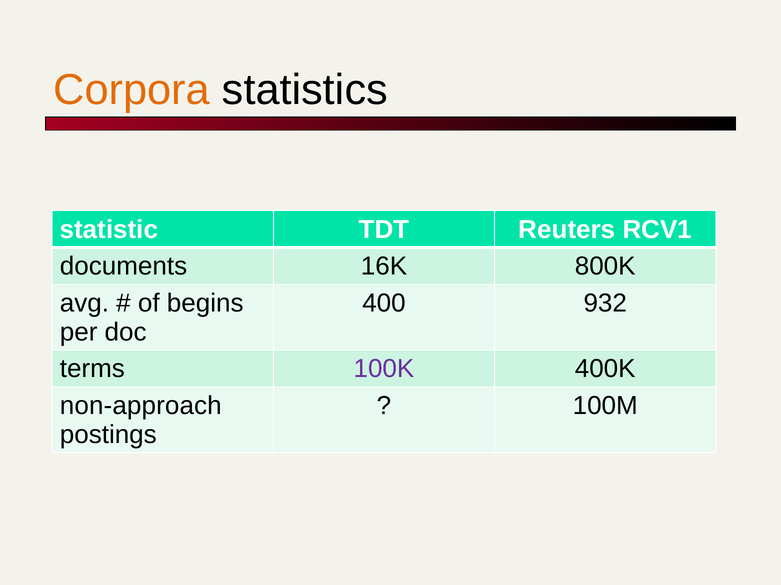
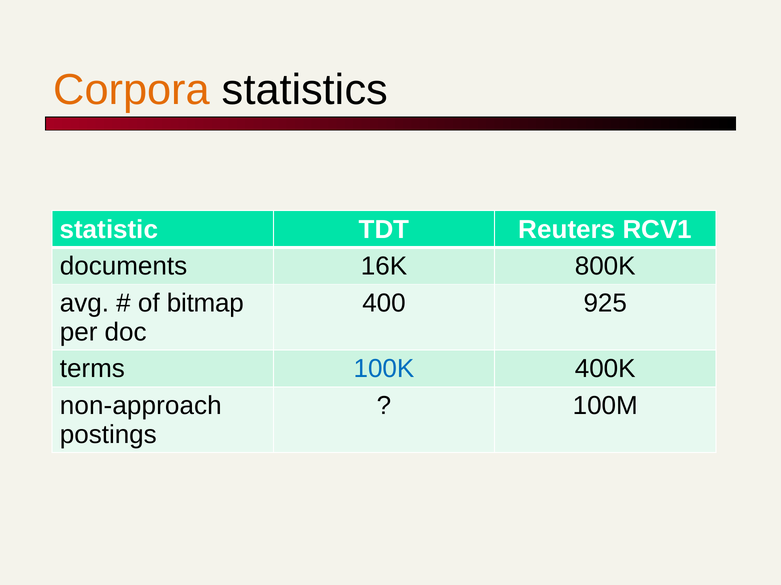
begins: begins -> bitmap
932: 932 -> 925
100K colour: purple -> blue
